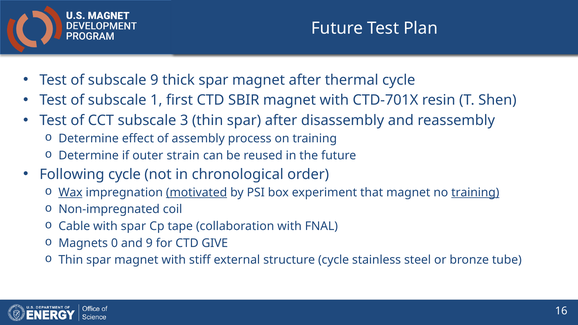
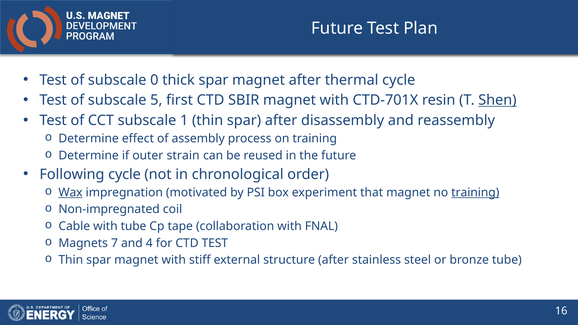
subscale 9: 9 -> 0
1: 1 -> 5
Shen underline: none -> present
3: 3 -> 1
motivated underline: present -> none
with spar: spar -> tube
0: 0 -> 7
and 9: 9 -> 4
CTD GIVE: GIVE -> TEST
structure cycle: cycle -> after
